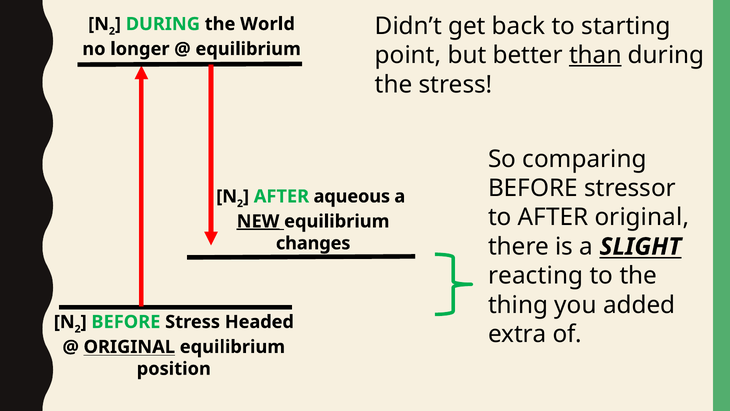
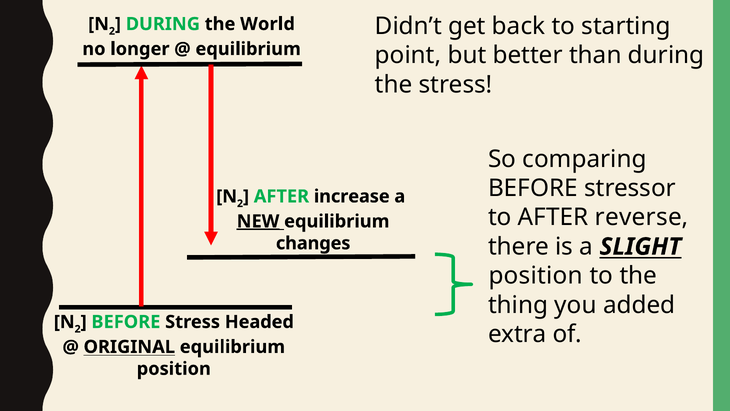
than underline: present -> none
aqueous: aqueous -> increase
AFTER original: original -> reverse
reacting at (536, 276): reacting -> position
